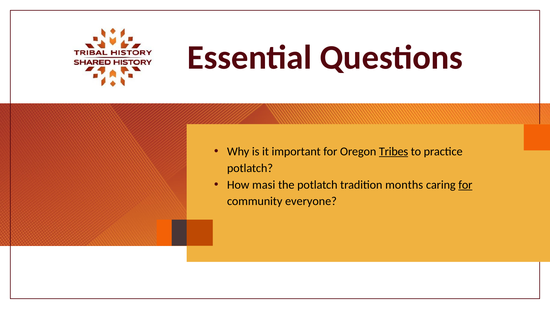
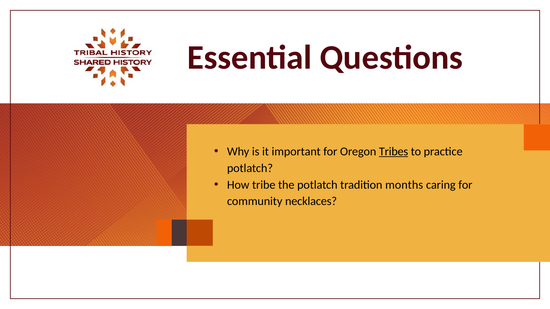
masi: masi -> tribe
for at (465, 185) underline: present -> none
everyone: everyone -> necklaces
